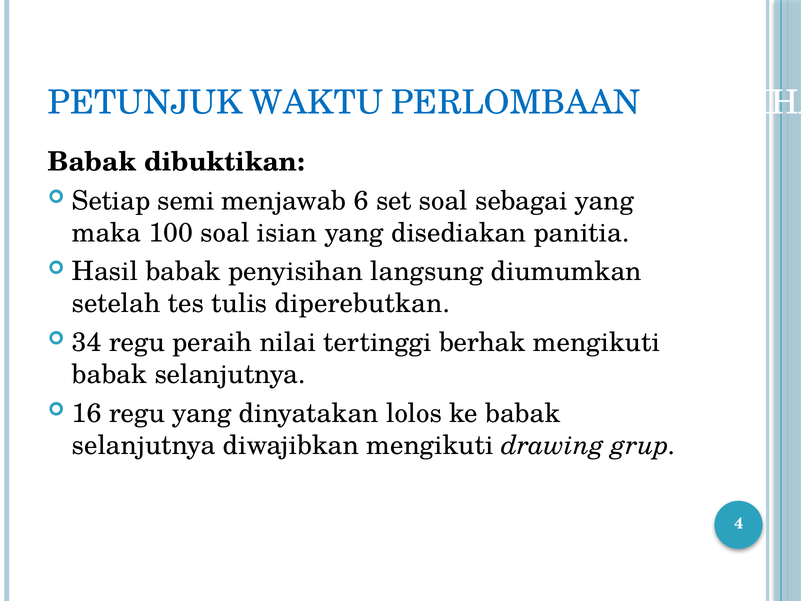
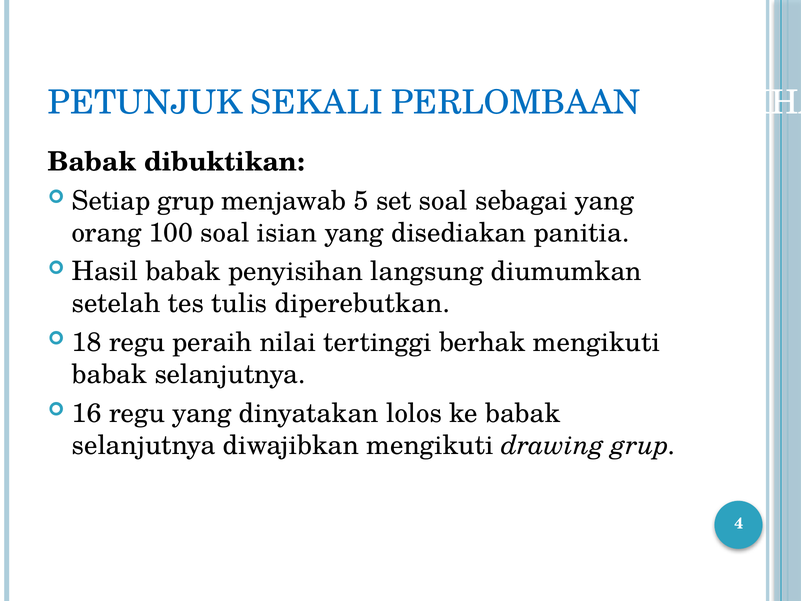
WAKTU: WAKTU -> SEKALI
Setiap semi: semi -> grup
6: 6 -> 5
maka: maka -> orang
34: 34 -> 18
